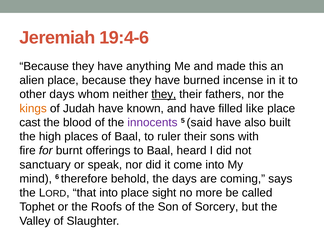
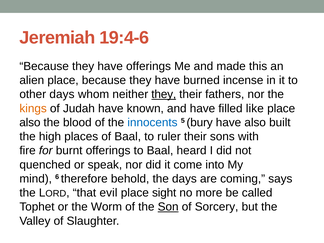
have anything: anything -> offerings
cast at (30, 122): cast -> also
innocents colour: purple -> blue
said: said -> bury
sanctuary: sanctuary -> quenched
that into: into -> evil
Roofs: Roofs -> Worm
Son underline: none -> present
